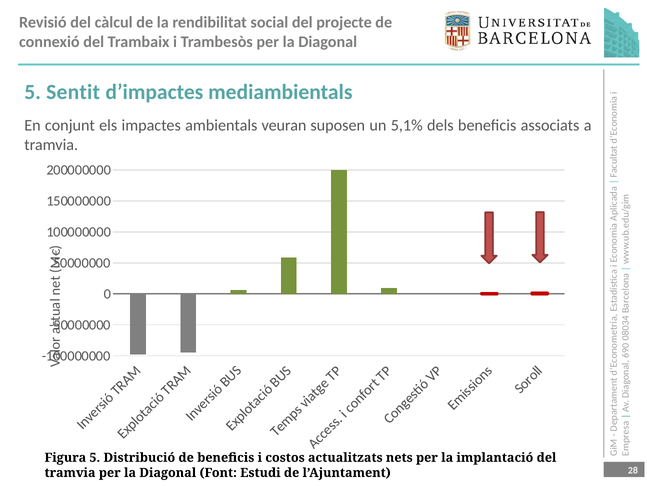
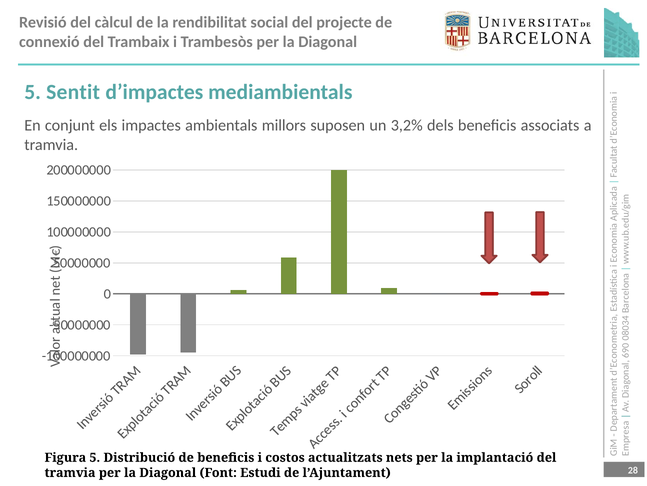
veuran: veuran -> millors
5,1%: 5,1% -> 3,2%
